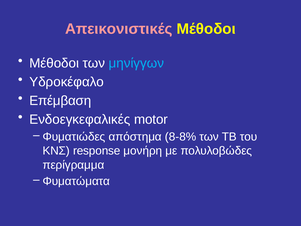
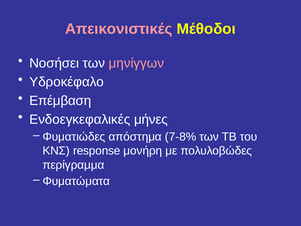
Μέθοδοι at (54, 63): Μέθοδοι -> Νοσήσει
μηνίγγων colour: light blue -> pink
motor: motor -> μήνες
8-8%: 8-8% -> 7-8%
